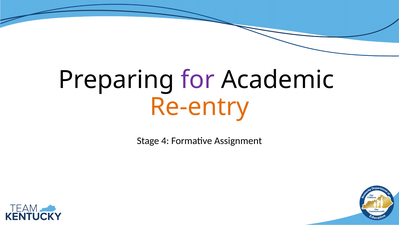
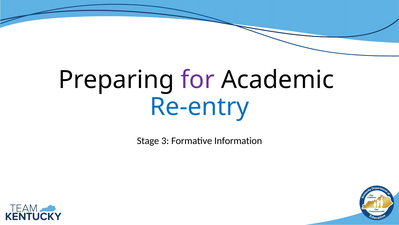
Re-entry colour: orange -> blue
4: 4 -> 3
Assignment: Assignment -> Information
